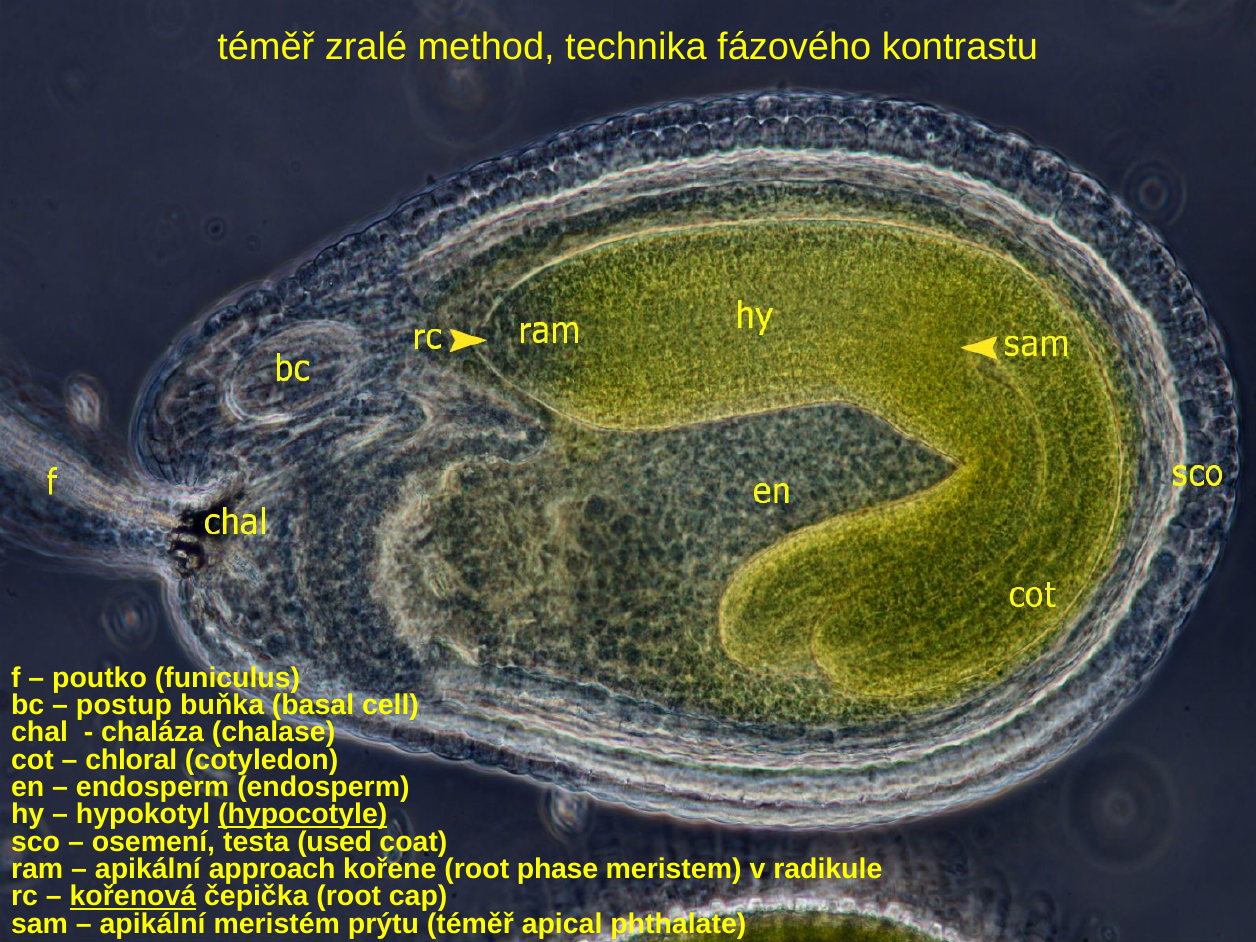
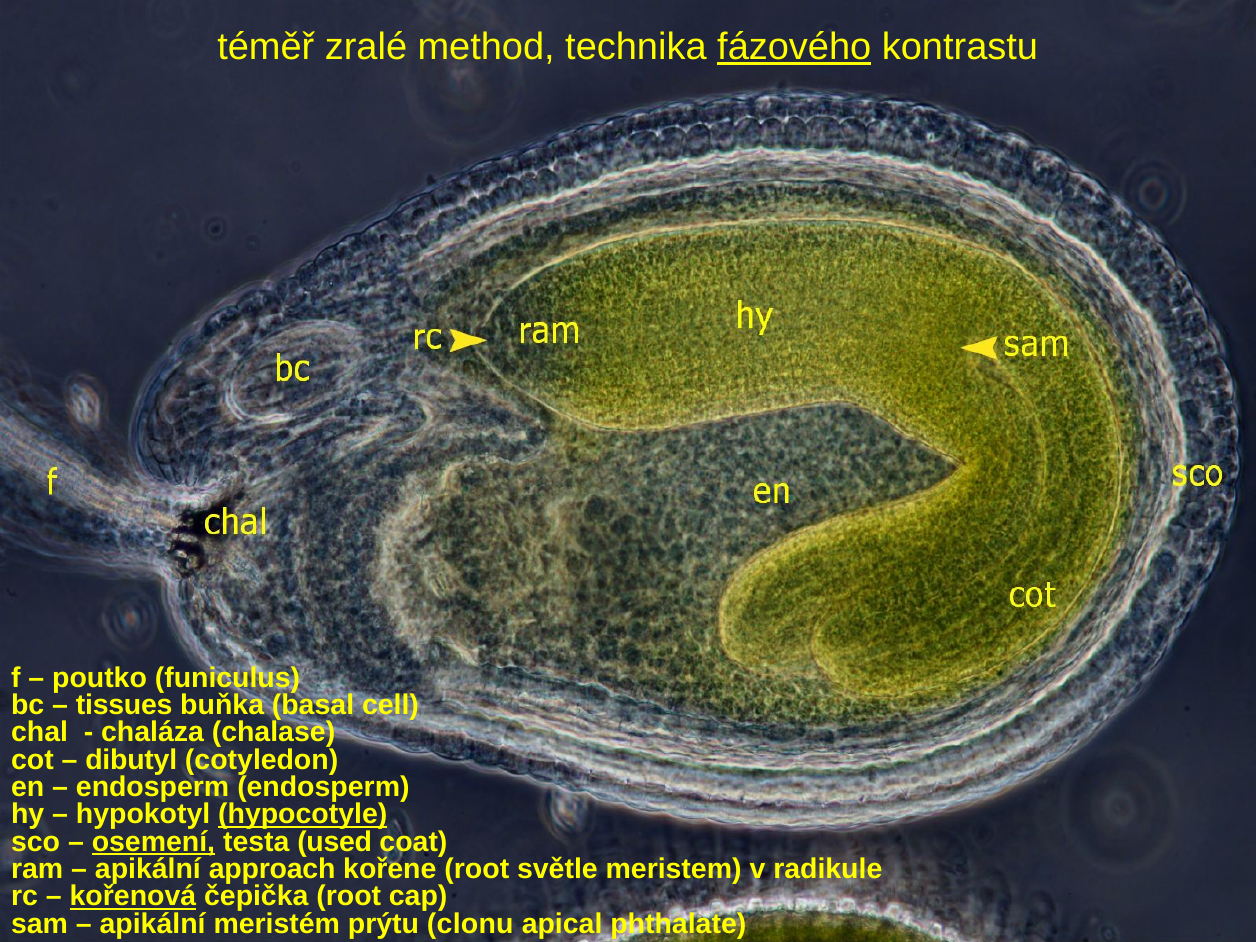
fázového underline: none -> present
postup: postup -> tissues
chloral: chloral -> dibutyl
osemení underline: none -> present
phase: phase -> světle
prýtu téměř: téměř -> clonu
